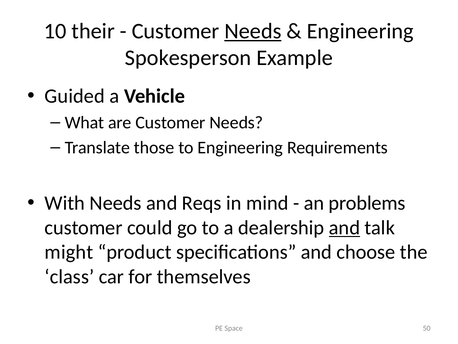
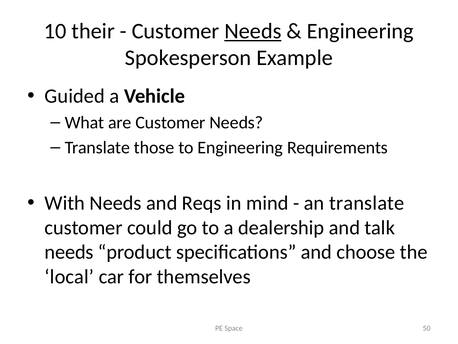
an problems: problems -> translate
and at (344, 227) underline: present -> none
might at (69, 252): might -> needs
class: class -> local
